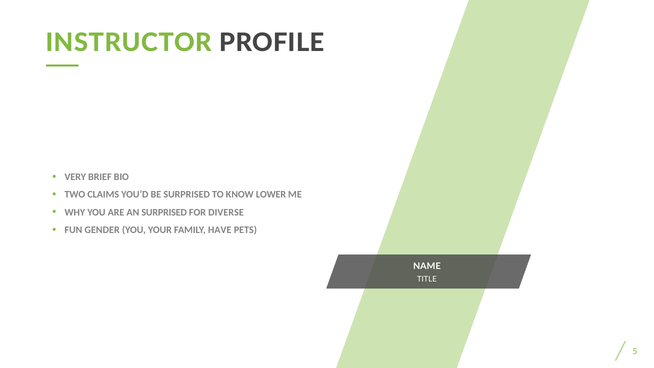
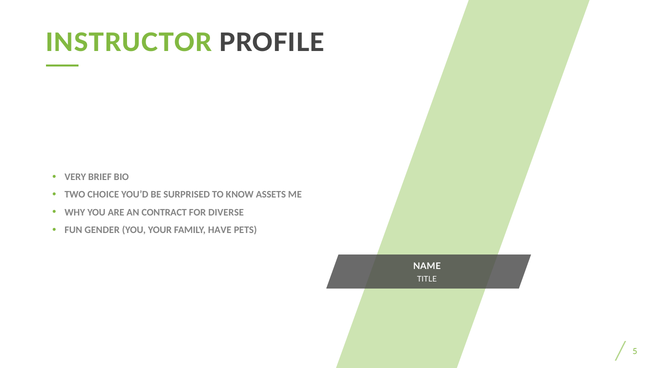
CLAIMS: CLAIMS -> CHOICE
LOWER: LOWER -> ASSETS
AN SURPRISED: SURPRISED -> CONTRACT
